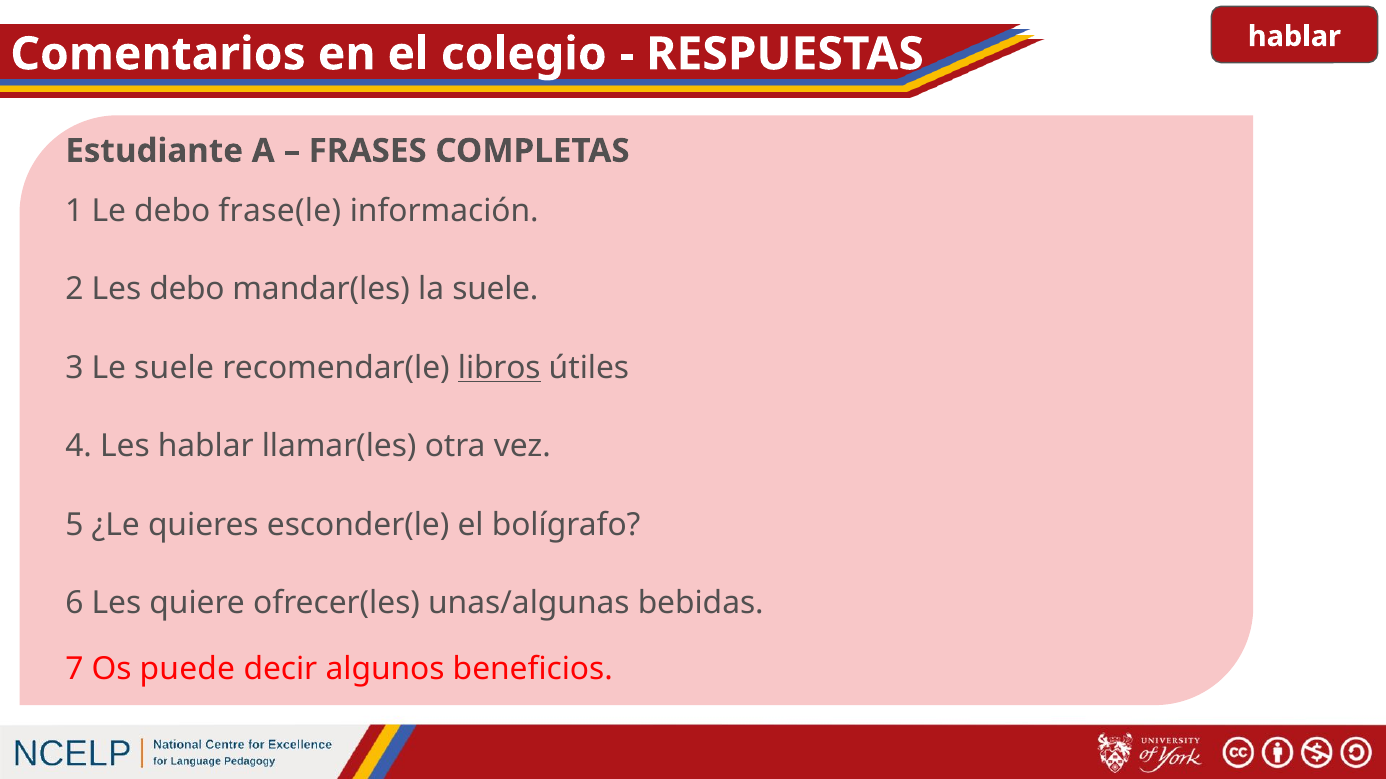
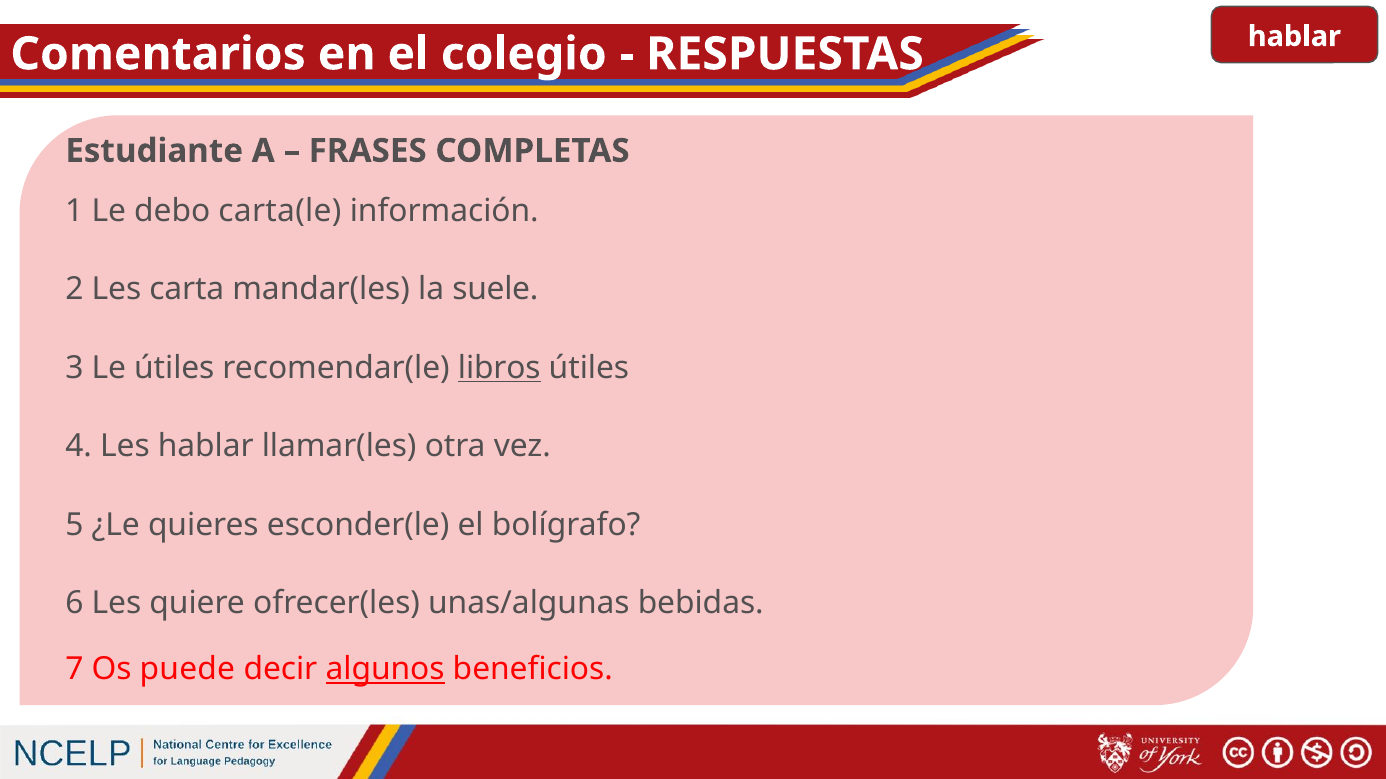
frase(le: frase(le -> carta(le
Les debo: debo -> carta
Le suele: suele -> útiles
algunos underline: none -> present
